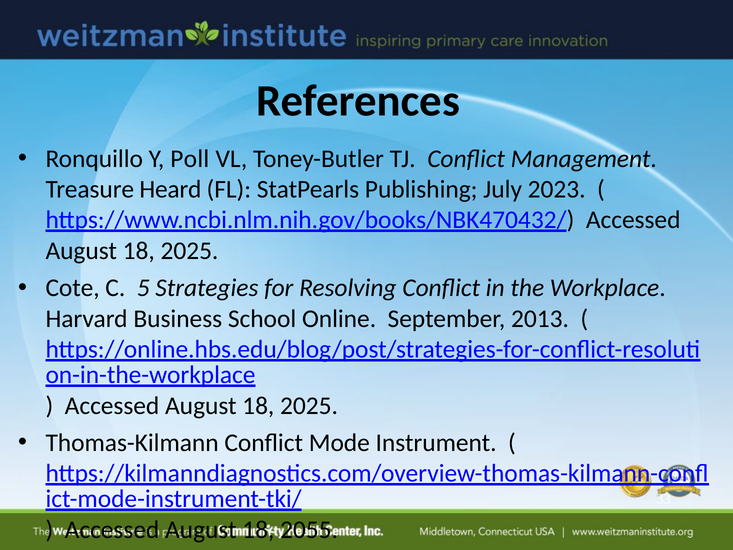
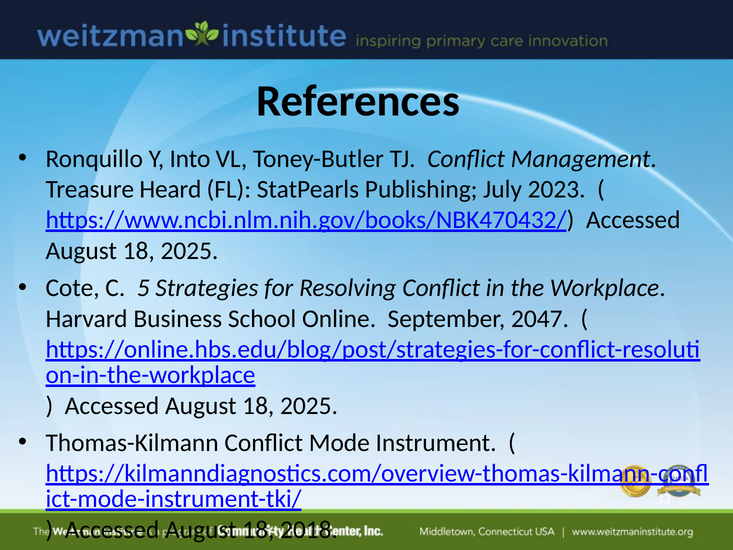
Poll: Poll -> Into
2013: 2013 -> 2047
2055: 2055 -> 2018
